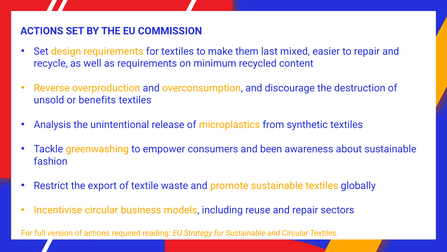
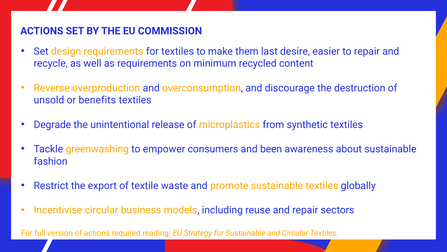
mixed: mixed -> desire
Analysis: Analysis -> Degrade
